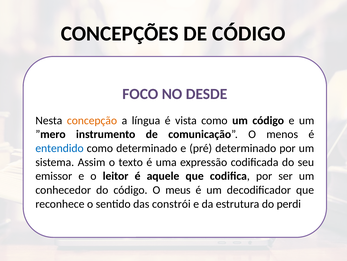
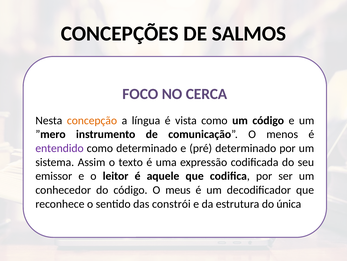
DE CÓDIGO: CÓDIGO -> SALMOS
DESDE: DESDE -> CERCA
entendido colour: blue -> purple
perdi: perdi -> única
